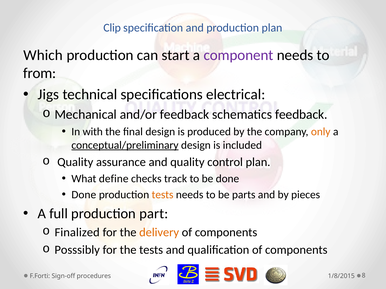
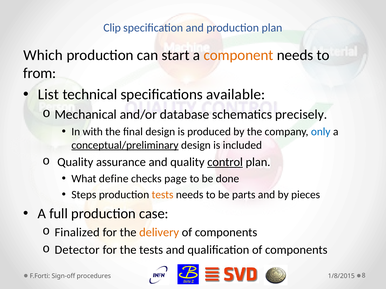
component colour: purple -> orange
Jigs: Jigs -> List
electrical: electrical -> available
and/or feedback: feedback -> database
schematics feedback: feedback -> precisely
only colour: orange -> blue
control underline: none -> present
track: track -> page
Done at (84, 195): Done -> Steps
part: part -> case
Posssibly: Posssibly -> Detector
